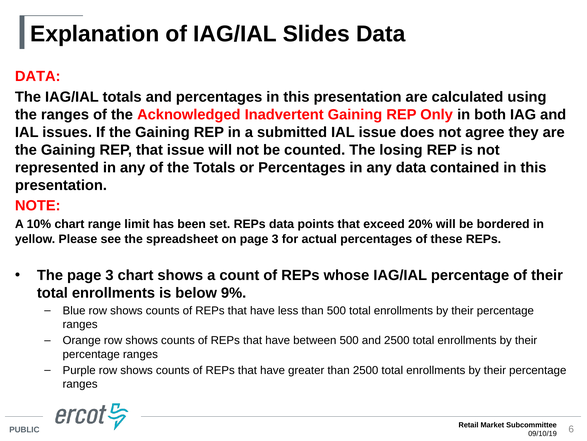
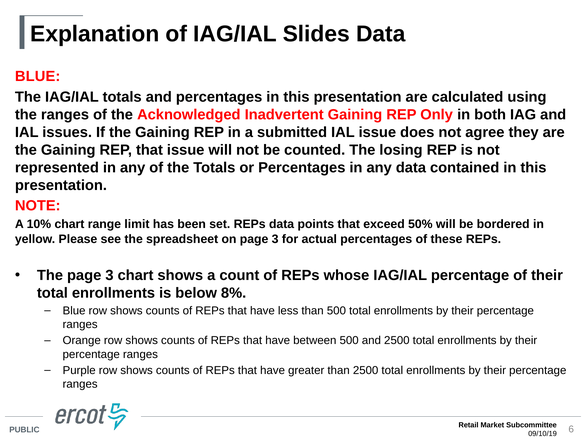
DATA at (38, 76): DATA -> BLUE
20%: 20% -> 50%
9%: 9% -> 8%
